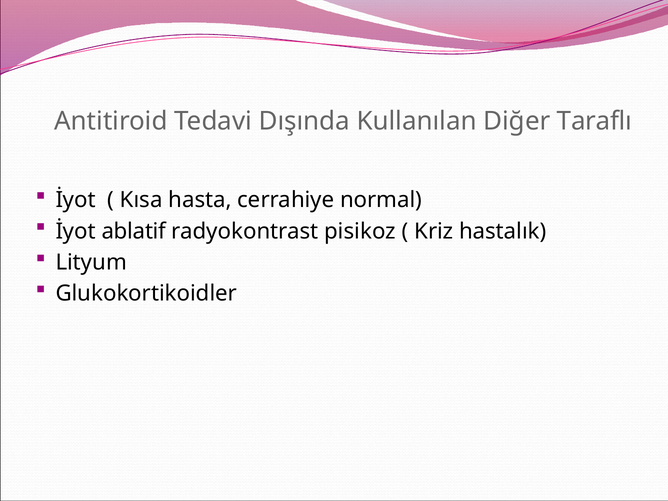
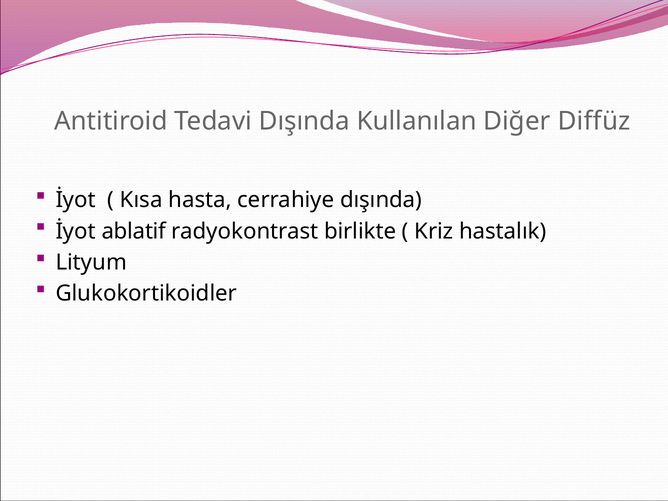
Taraflı: Taraflı -> Diffüz
cerrahiye normal: normal -> dışında
pisikoz: pisikoz -> birlikte
